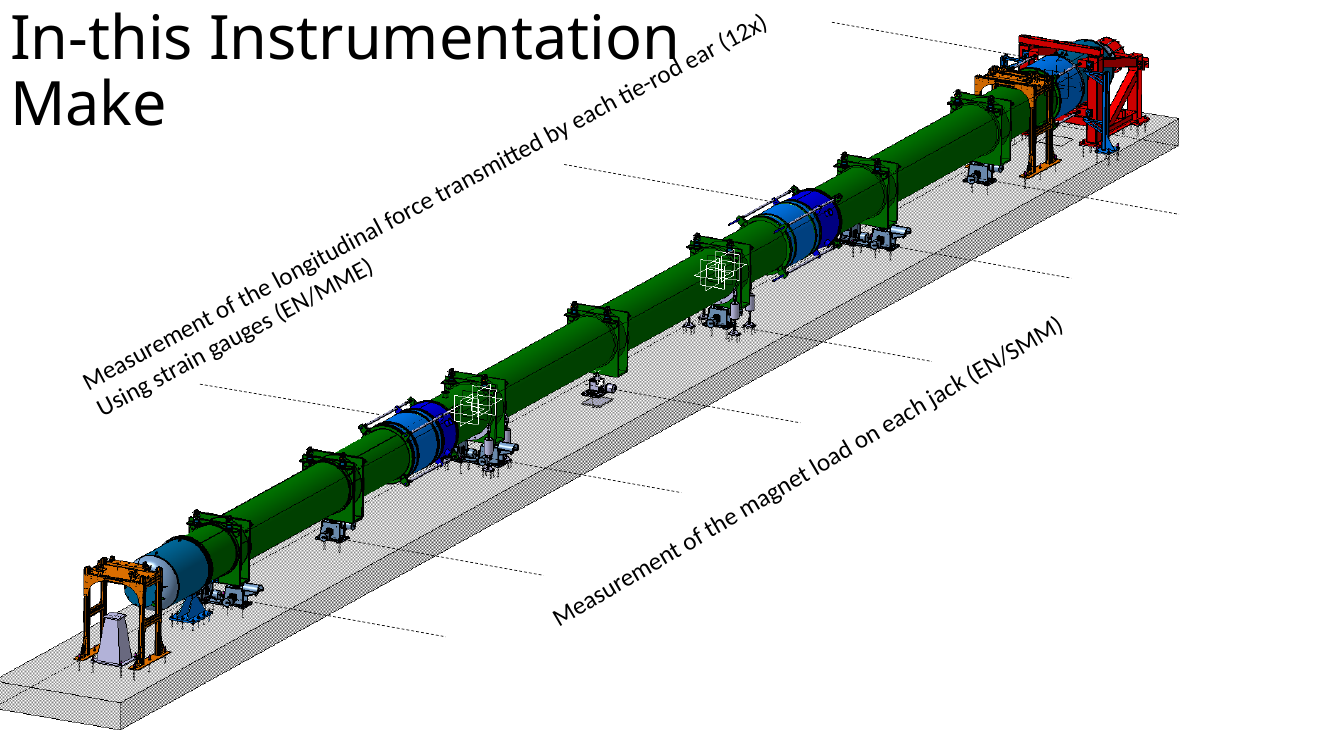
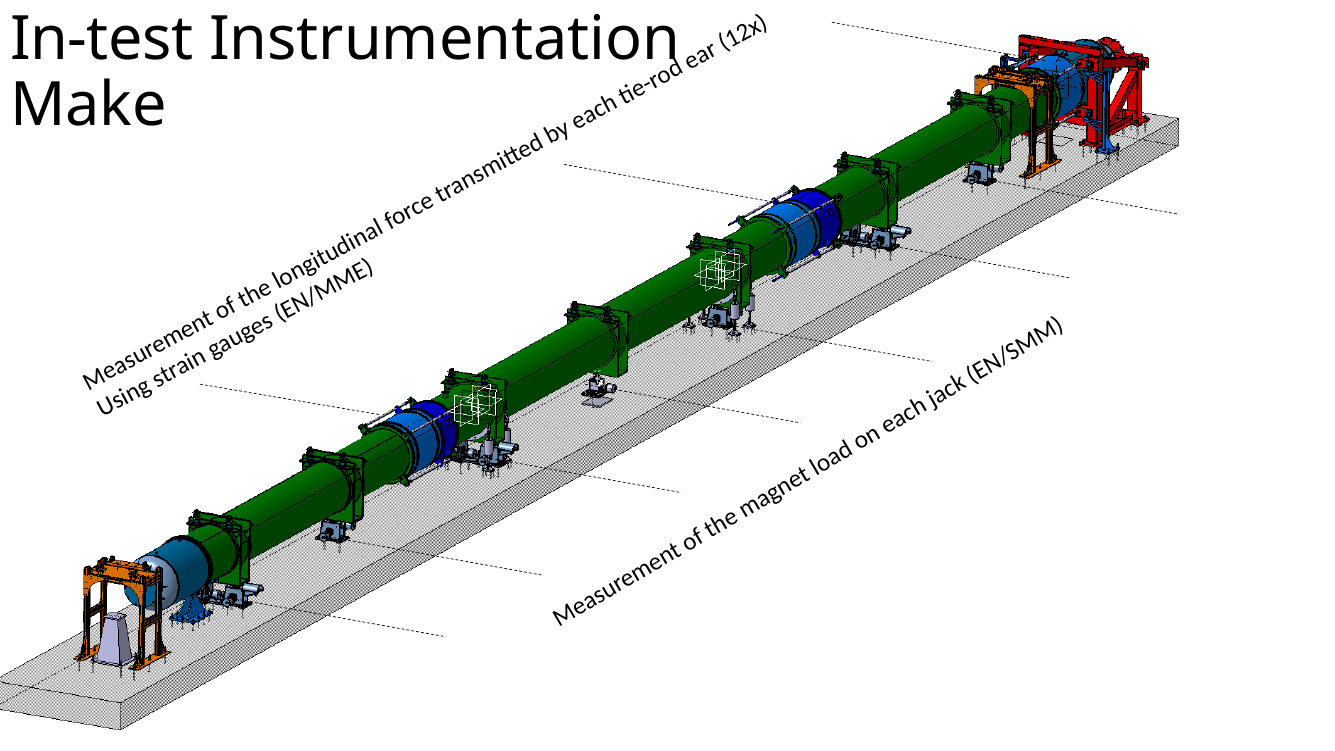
In-this: In-this -> In-test
